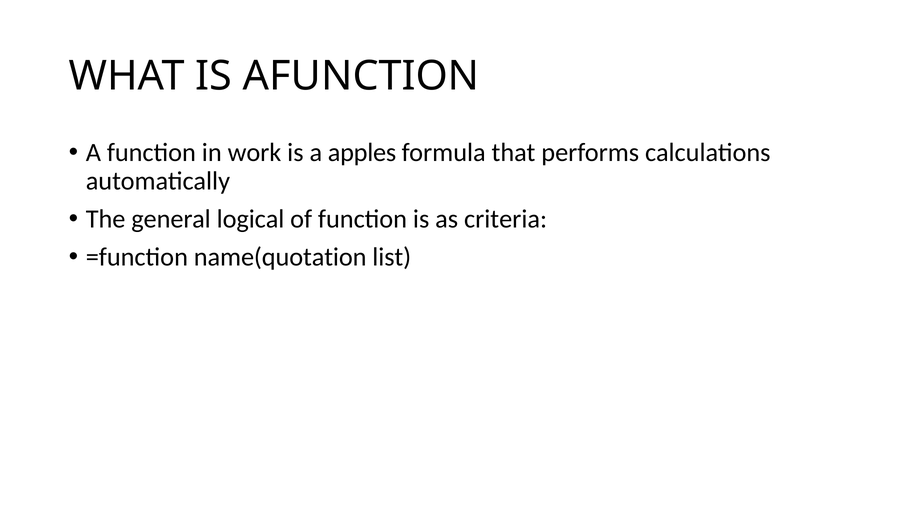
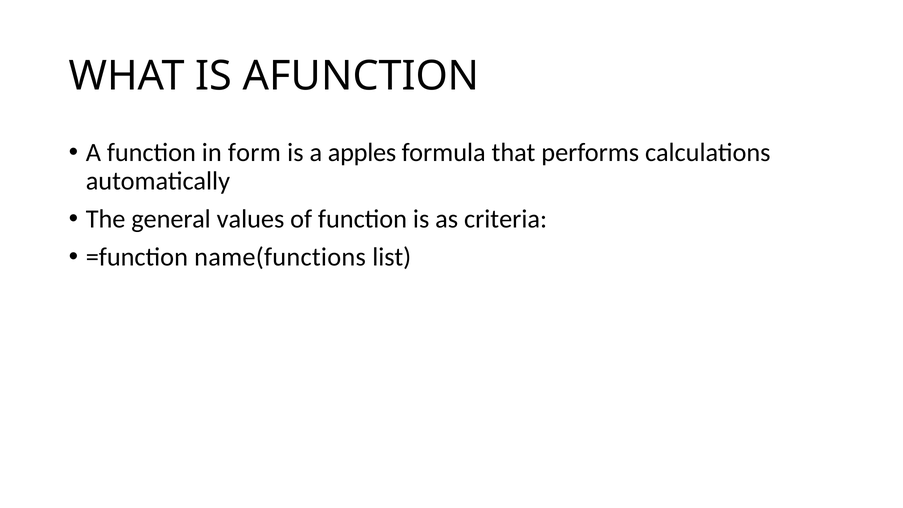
work: work -> form
logical: logical -> values
name(quotation: name(quotation -> name(functions
